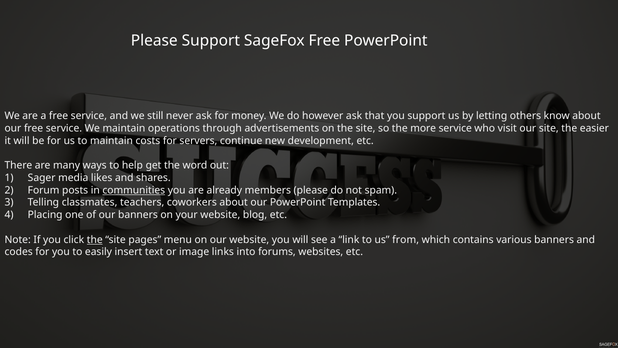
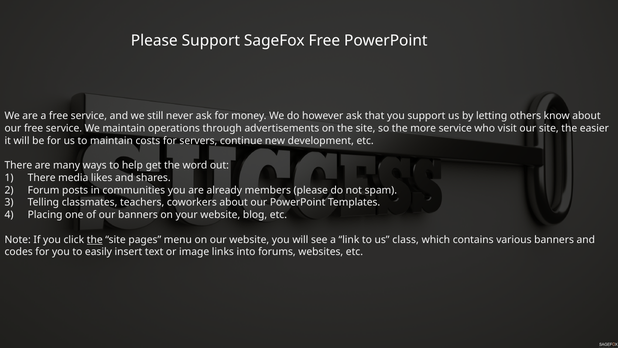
Sager at (42, 178): Sager -> There
communities underline: present -> none
from: from -> class
